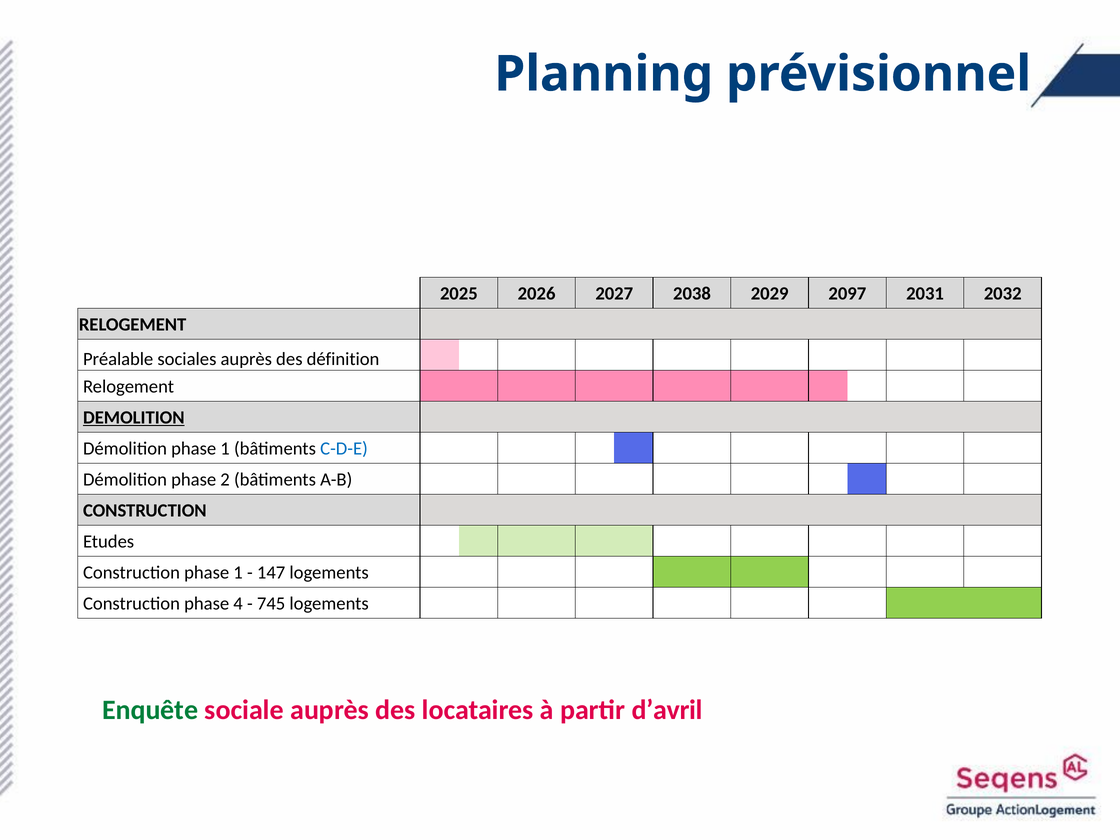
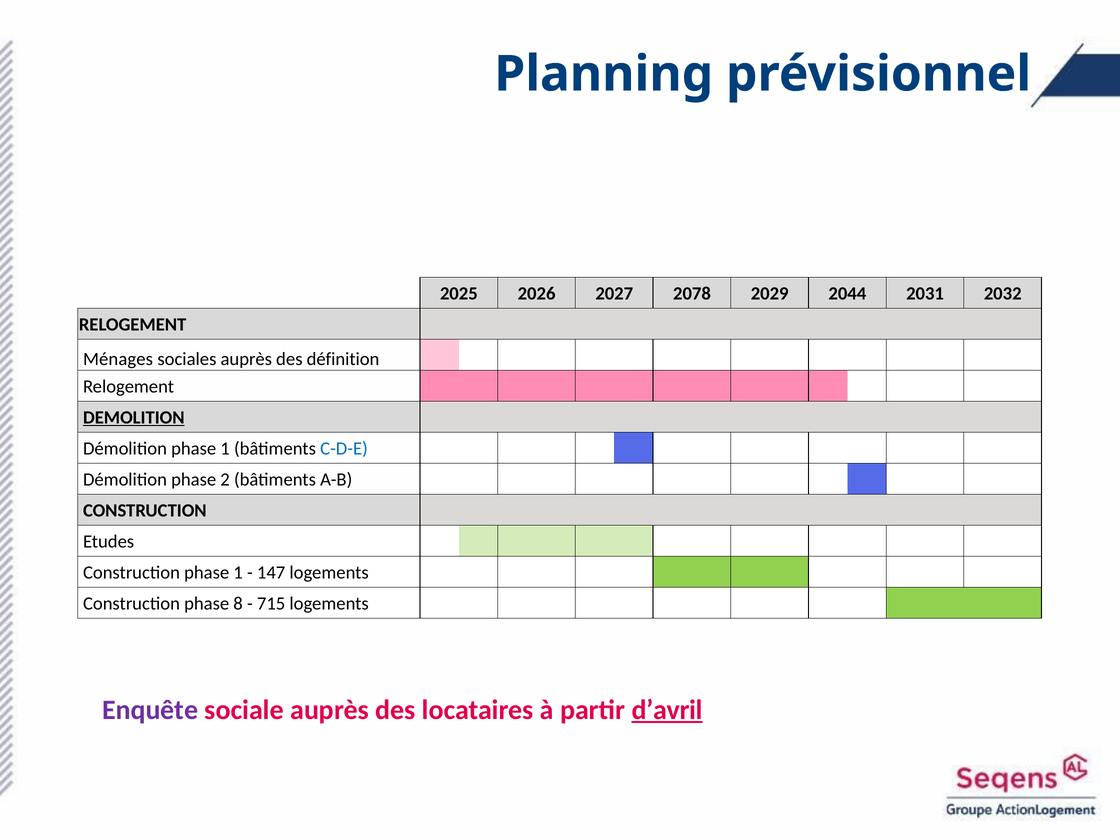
2038: 2038 -> 2078
2097: 2097 -> 2044
Préalable: Préalable -> Ménages
4: 4 -> 8
745: 745 -> 715
Enquête colour: green -> purple
d’avril underline: none -> present
